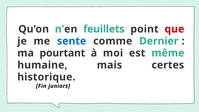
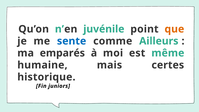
feuillets: feuillets -> juvénile
que colour: red -> orange
Dernier: Dernier -> Ailleurs
pourtant: pourtant -> emparés
